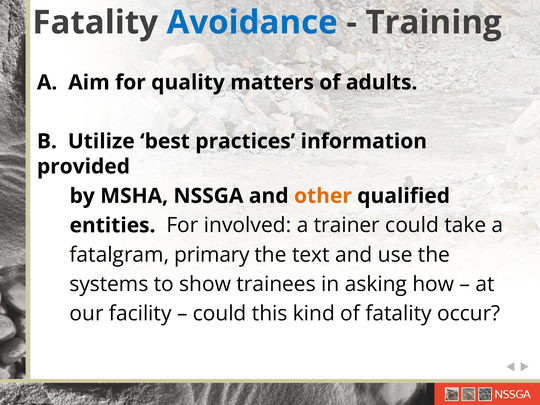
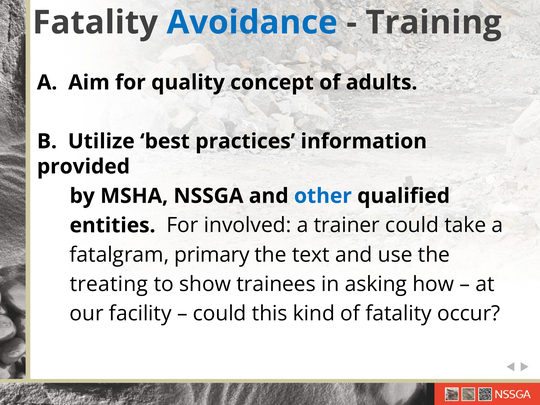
matters: matters -> concept
other colour: orange -> blue
systems: systems -> treating
